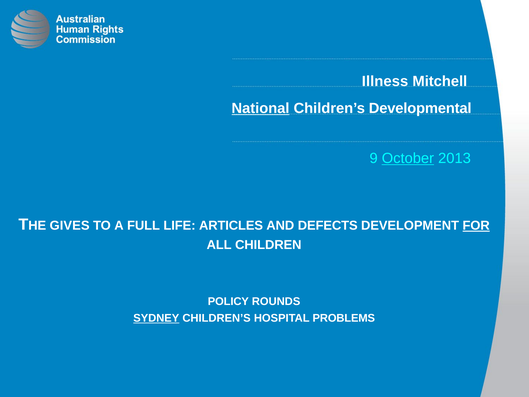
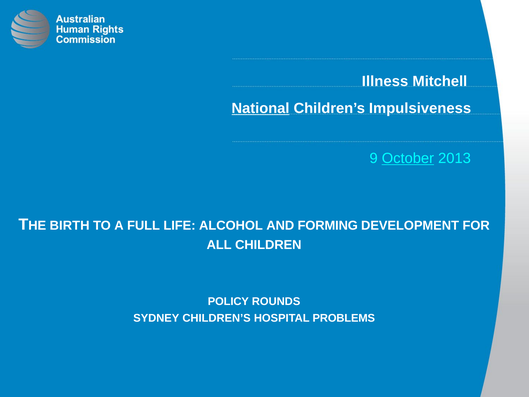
Developmental: Developmental -> Impulsiveness
GIVES: GIVES -> BIRTH
ARTICLES: ARTICLES -> ALCOHOL
DEFECTS: DEFECTS -> FORMING
FOR underline: present -> none
SYDNEY underline: present -> none
